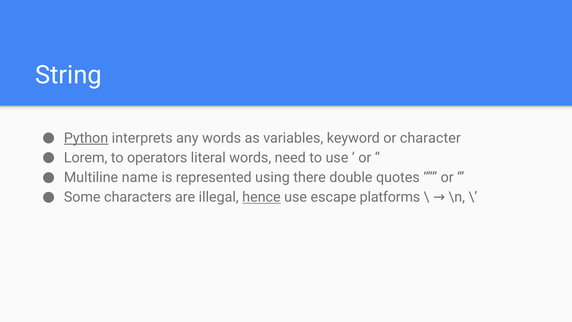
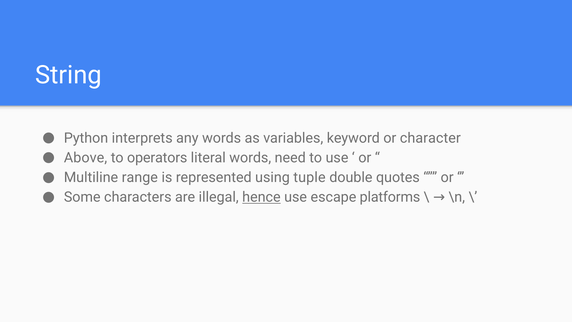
Python underline: present -> none
Lorem: Lorem -> Above
name: name -> range
there: there -> tuple
